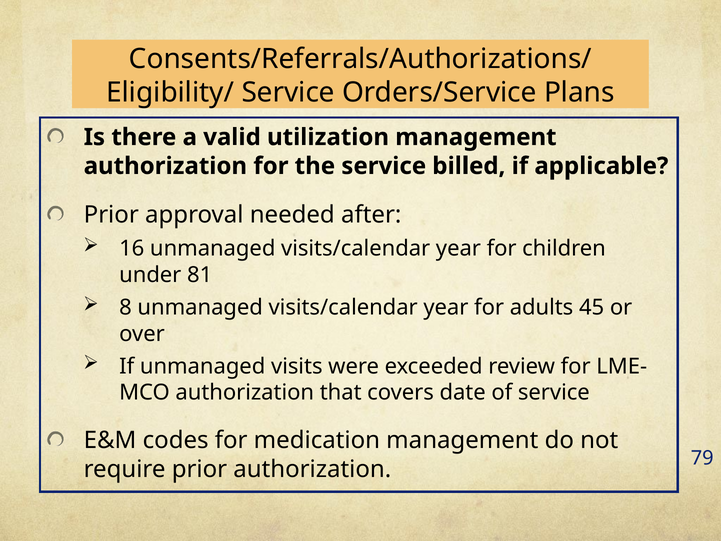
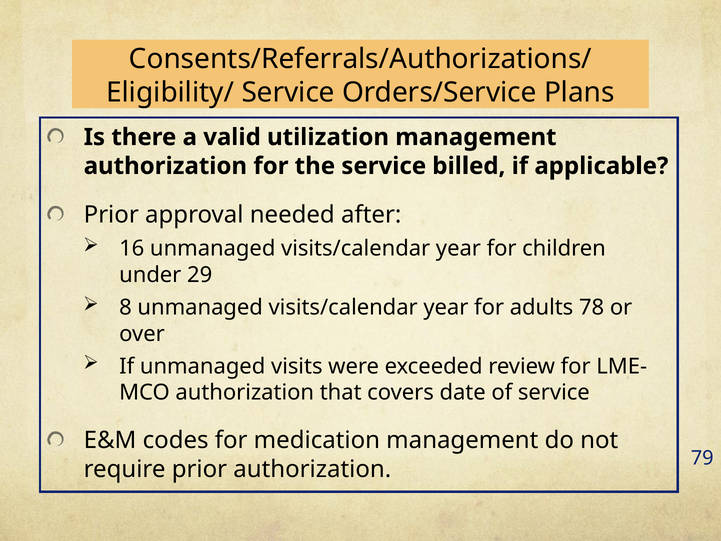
81: 81 -> 29
45: 45 -> 78
